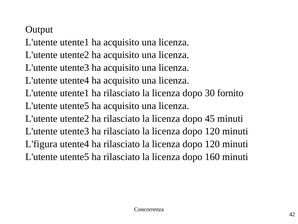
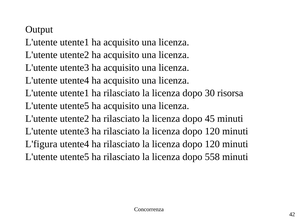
fornito: fornito -> risorsa
160: 160 -> 558
